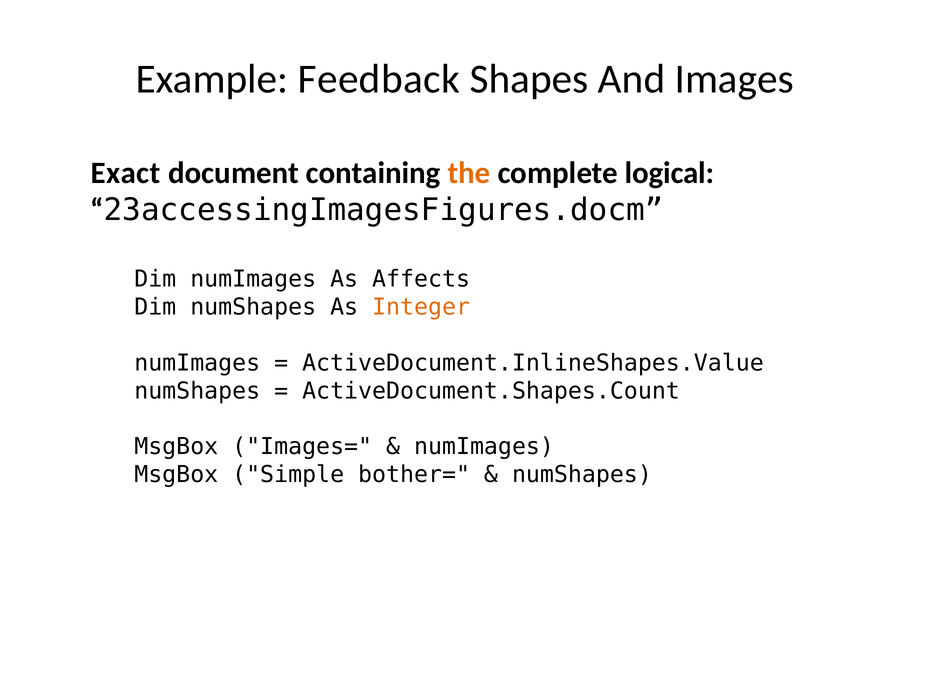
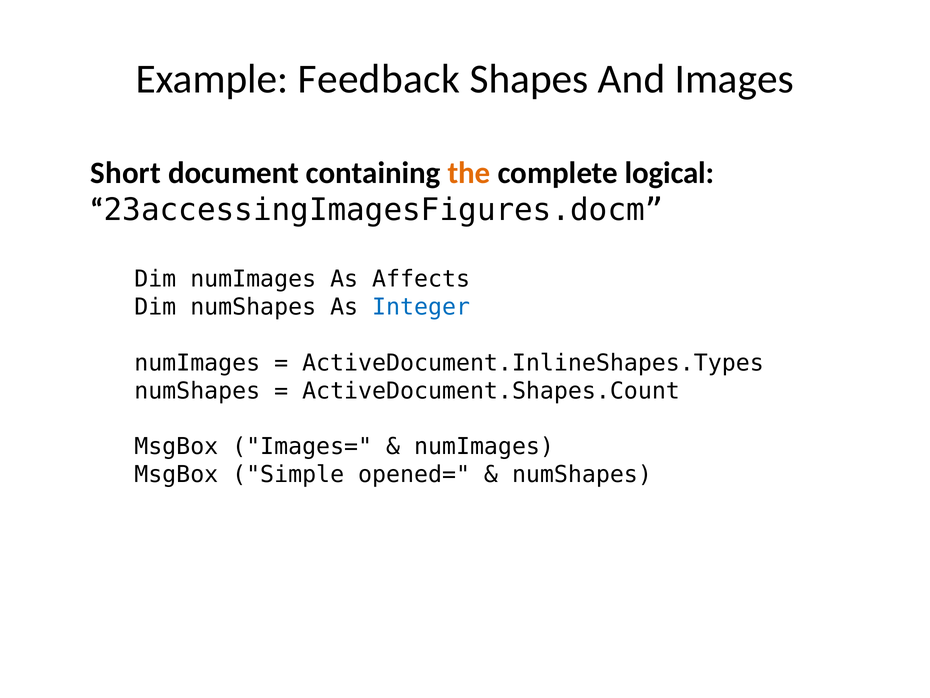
Exact: Exact -> Short
Integer colour: orange -> blue
ActiveDocument.InlineShapes.Value: ActiveDocument.InlineShapes.Value -> ActiveDocument.InlineShapes.Types
bother=: bother= -> opened=
